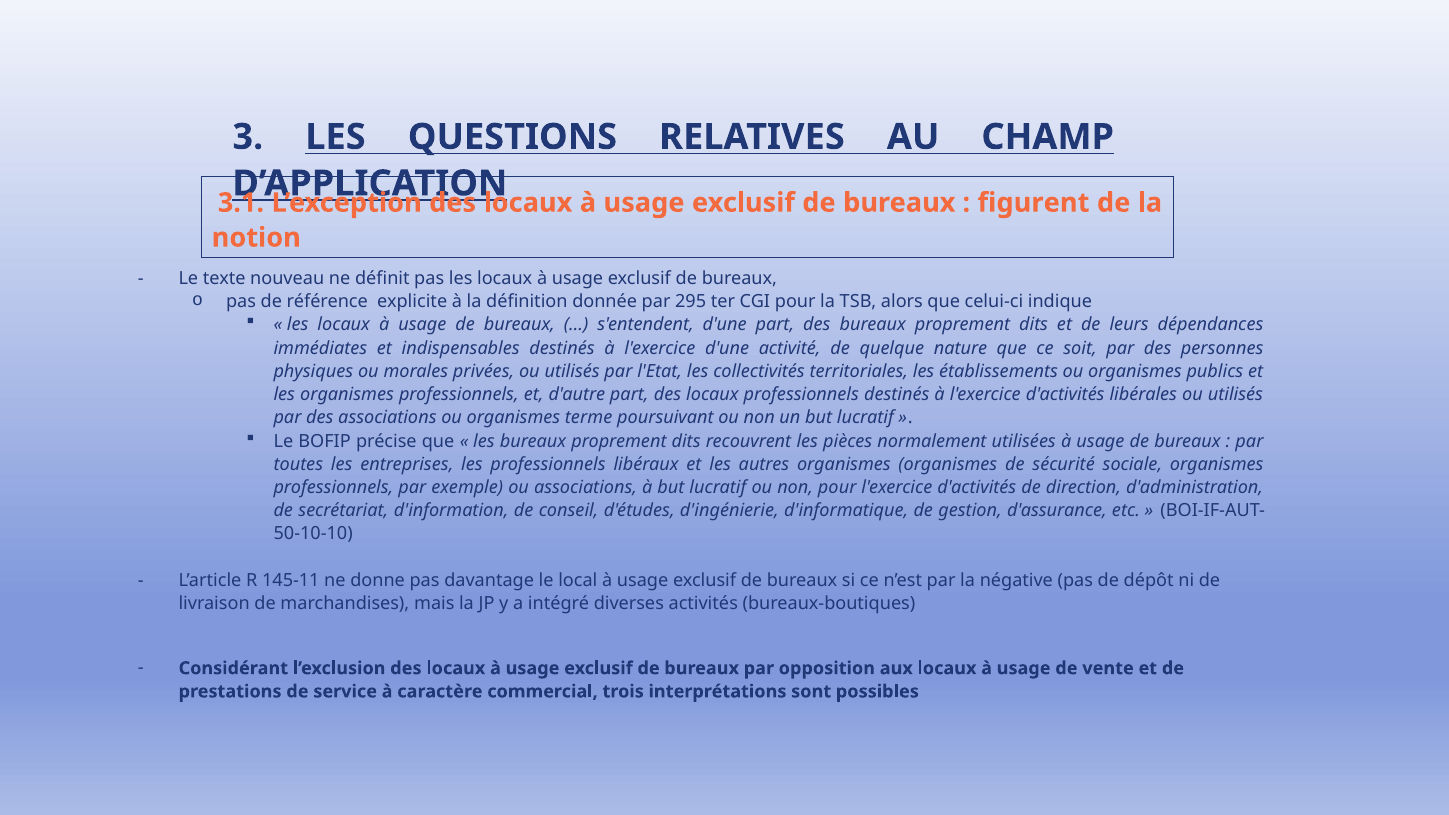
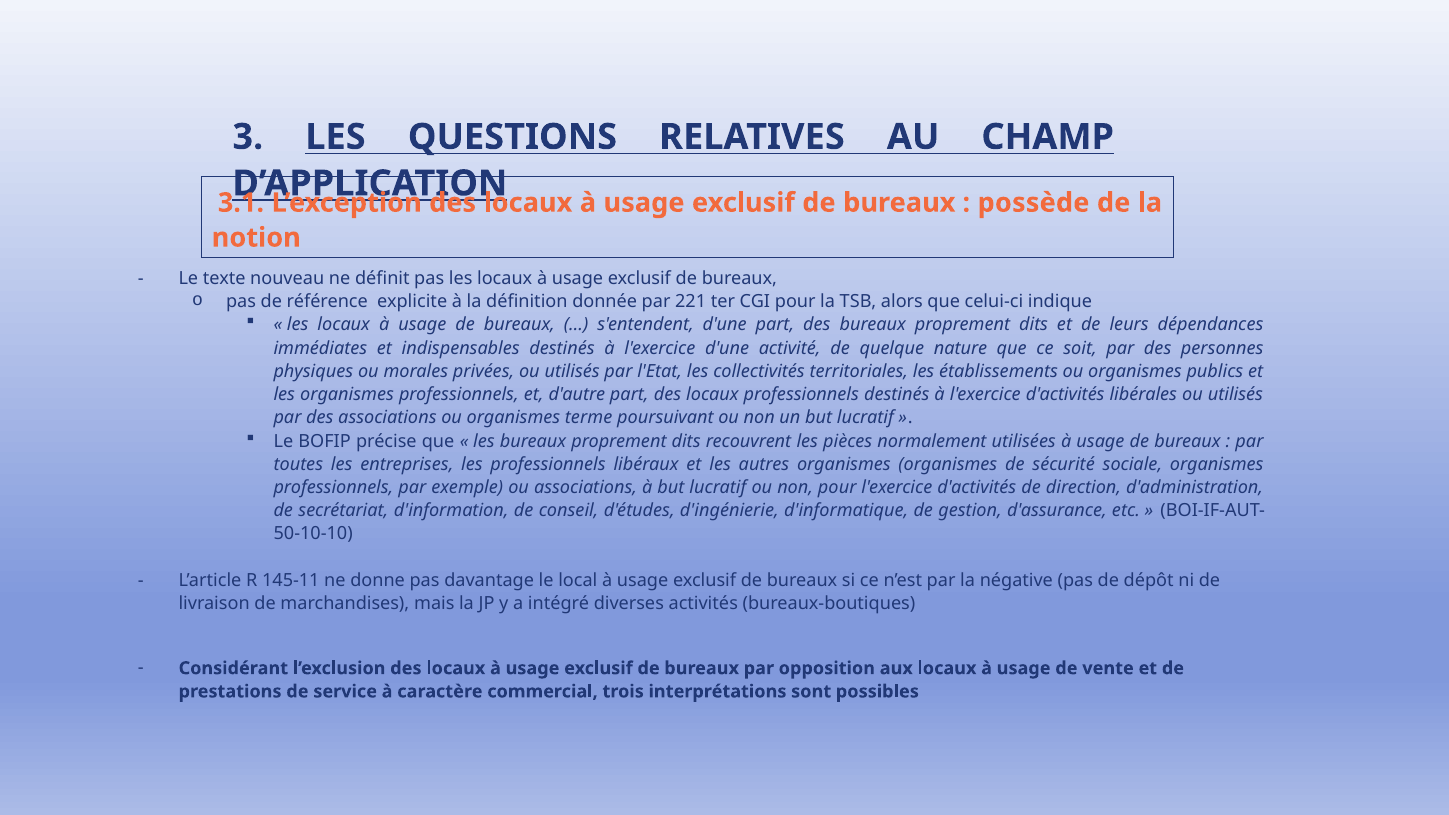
figurent: figurent -> possède
295: 295 -> 221
